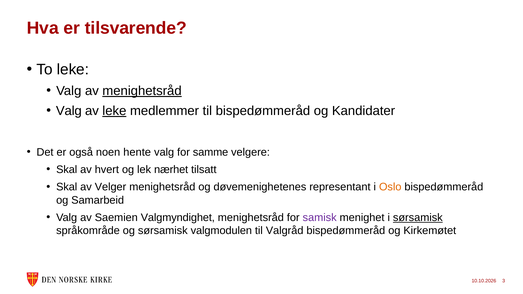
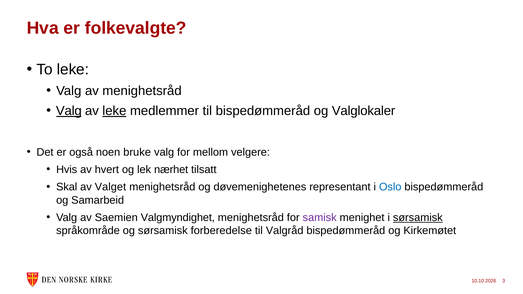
tilsvarende: tilsvarende -> folkevalgte
menighetsråd at (142, 91) underline: present -> none
Valg at (69, 111) underline: none -> present
Kandidater: Kandidater -> Valglokaler
hente: hente -> bruke
samme: samme -> mellom
Skal at (67, 170): Skal -> Hvis
Velger: Velger -> Valget
Oslo colour: orange -> blue
valgmodulen: valgmodulen -> forberedelse
